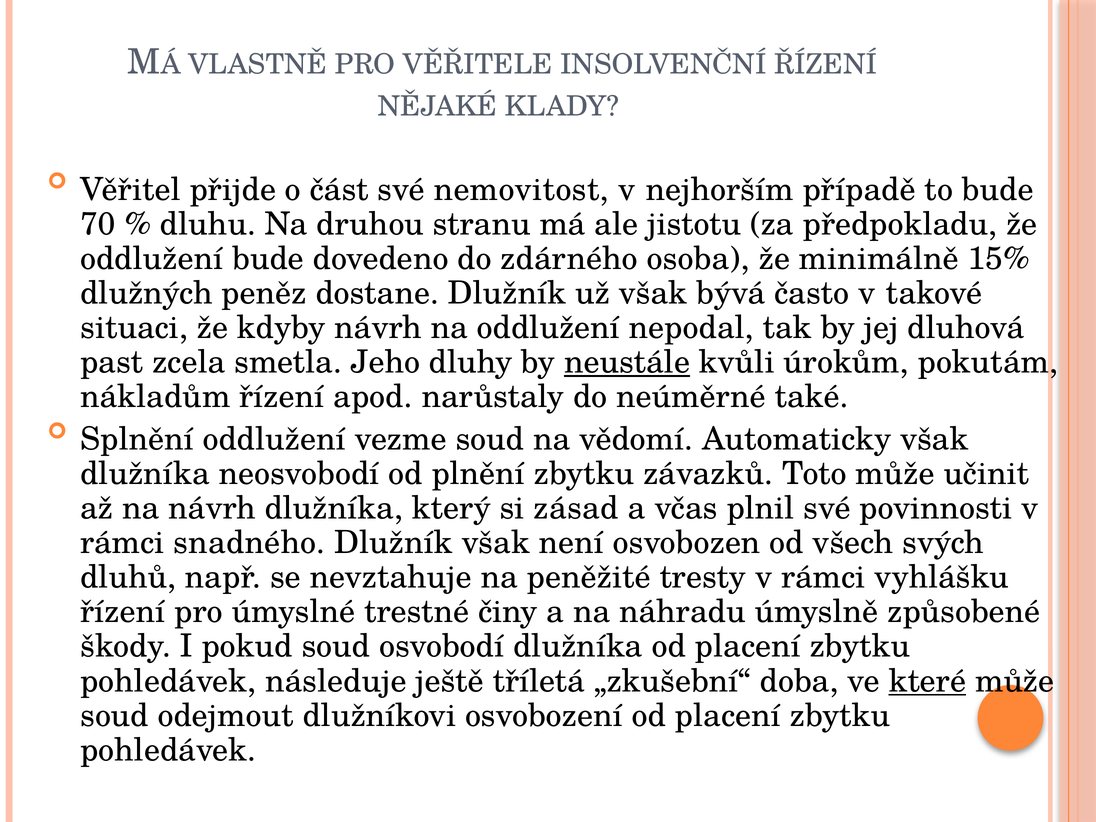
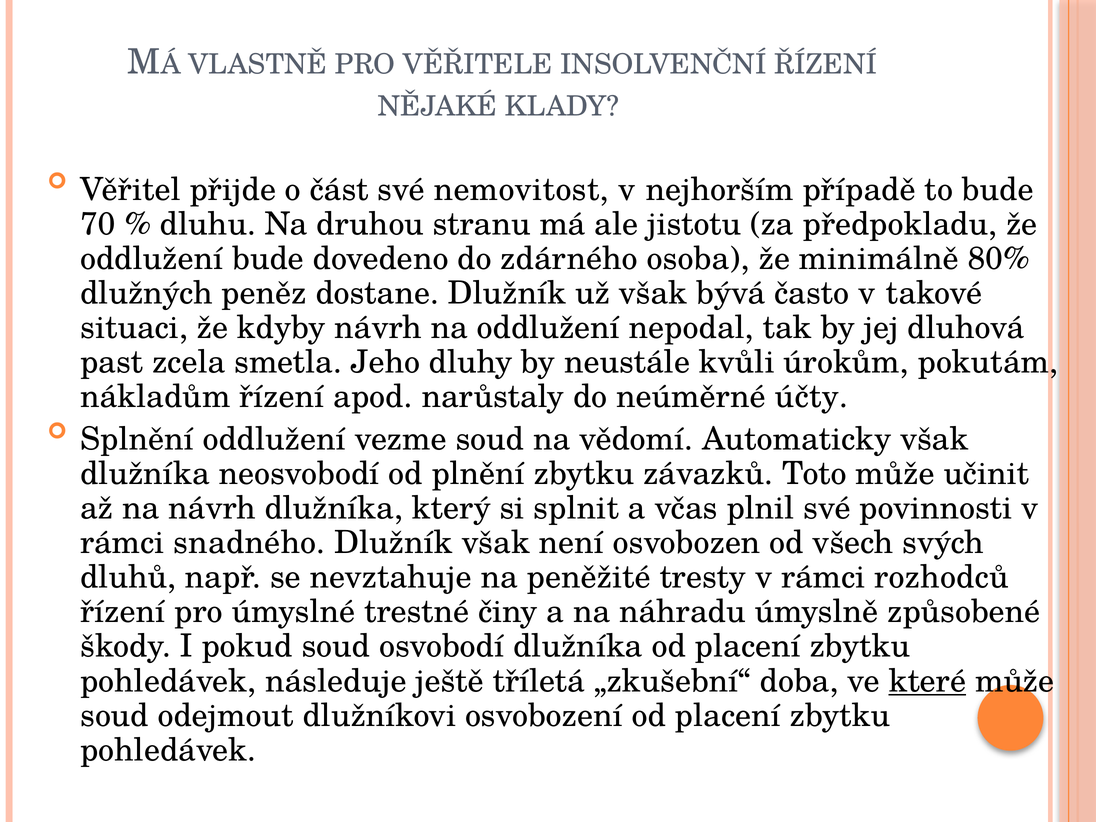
15%: 15% -> 80%
neustále underline: present -> none
také: také -> účty
zásad: zásad -> splnit
vyhlášku: vyhlášku -> rozhodců
